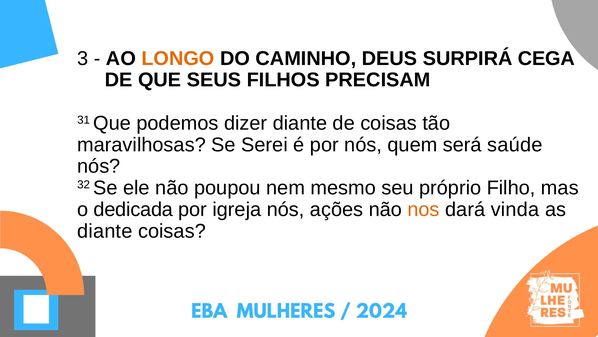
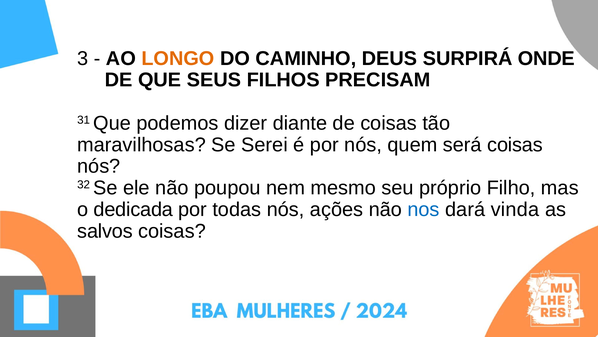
CEGA: CEGA -> ONDE
será saúde: saúde -> coisas
igreja: igreja -> todas
nos colour: orange -> blue
diante at (105, 231): diante -> salvos
